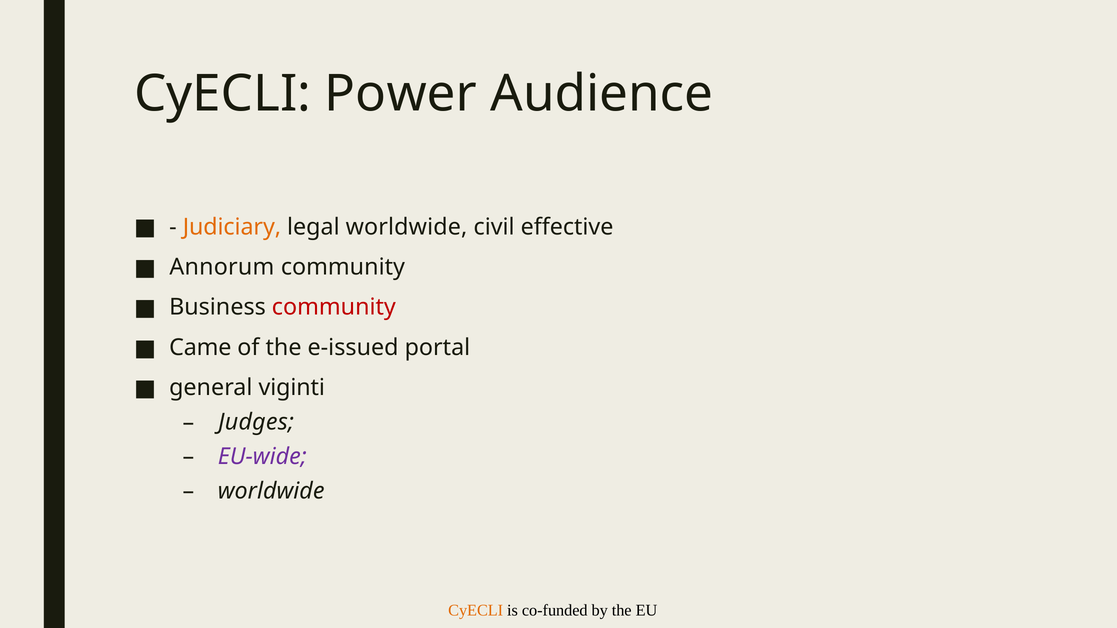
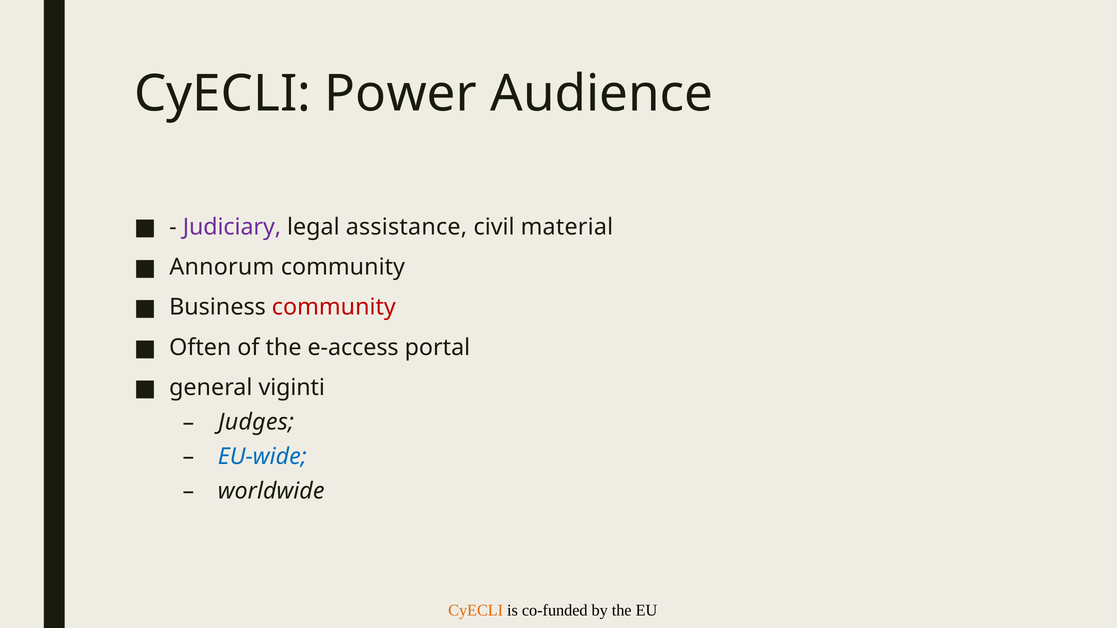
Judiciary colour: orange -> purple
legal worldwide: worldwide -> assistance
effective: effective -> material
Came: Came -> Often
e-issued: e-issued -> e-access
EU-wide colour: purple -> blue
